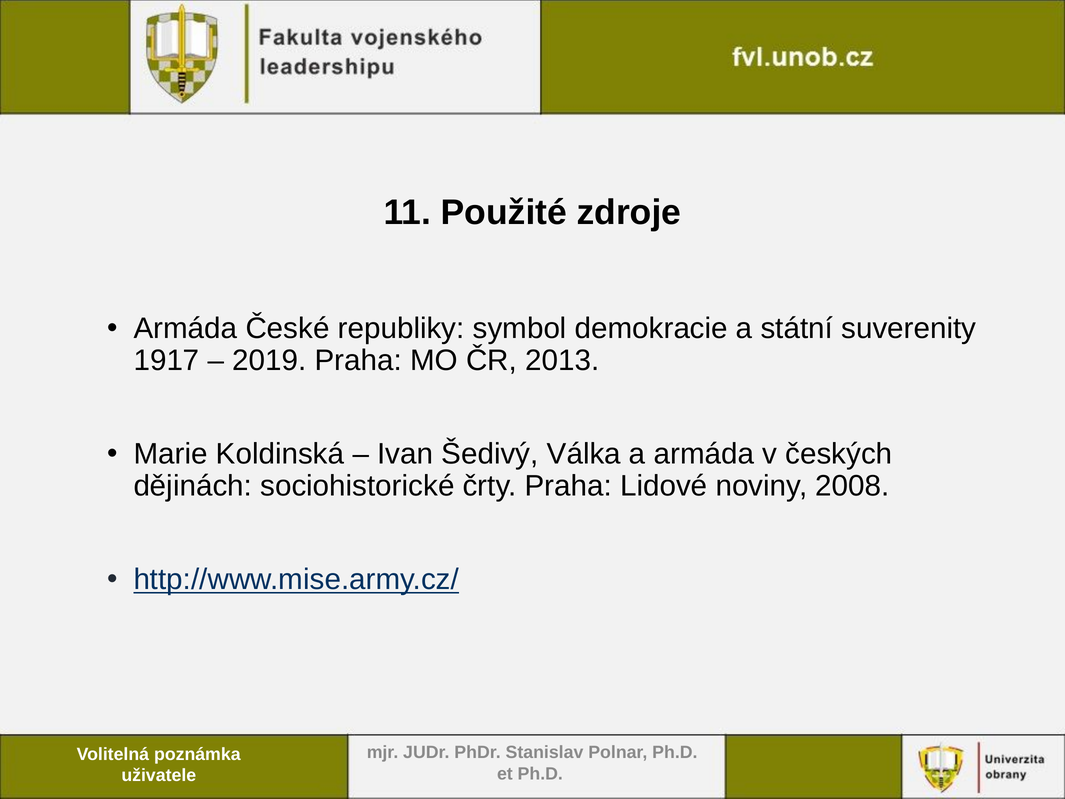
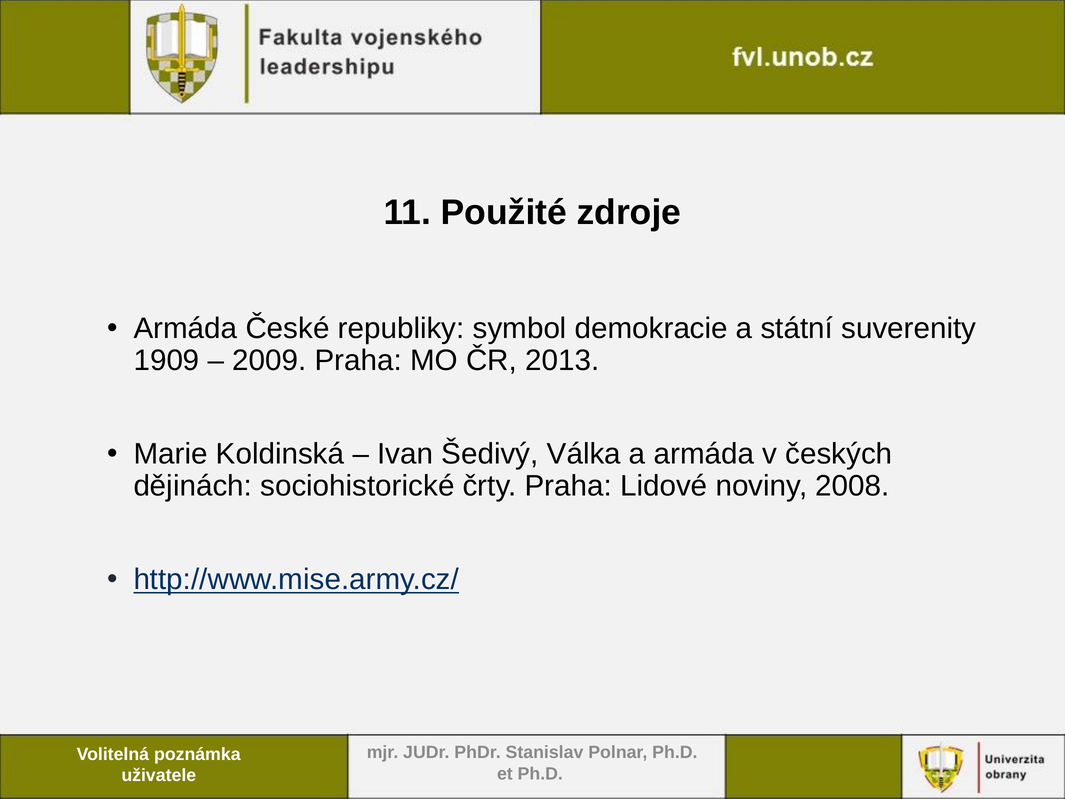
1917: 1917 -> 1909
2019: 2019 -> 2009
